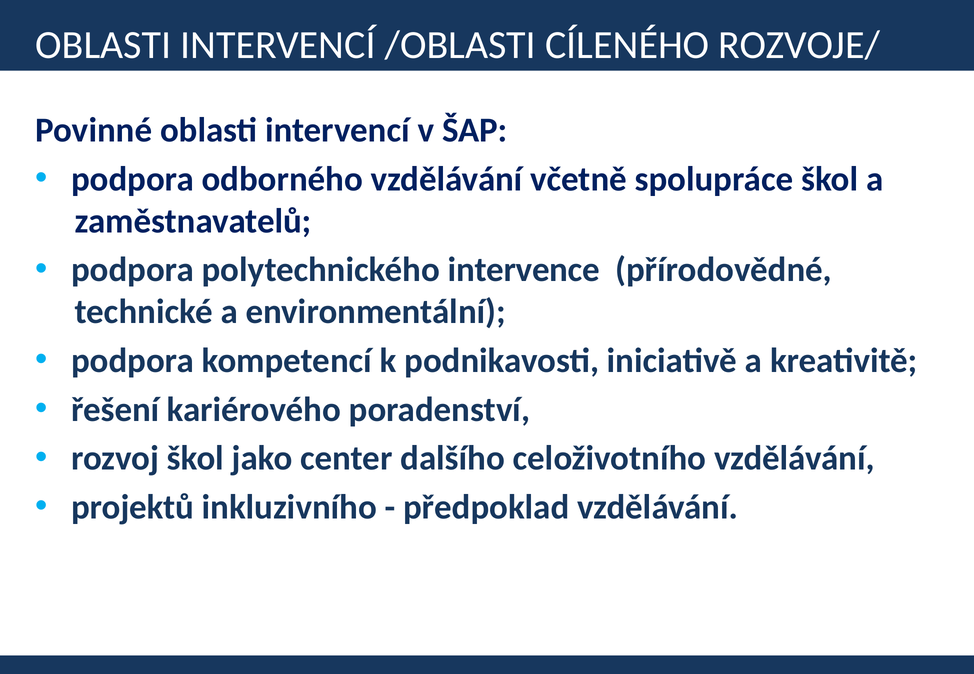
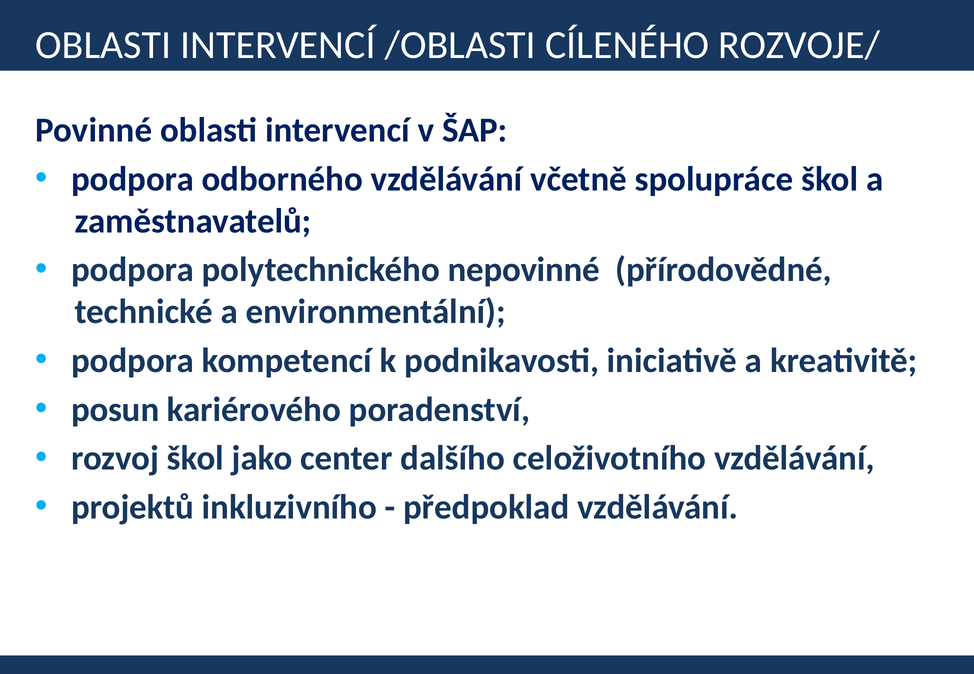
intervence: intervence -> nepovinné
řešení: řešení -> posun
